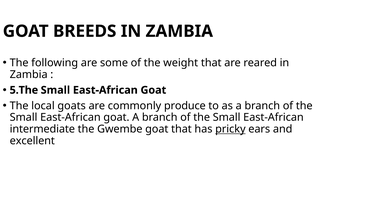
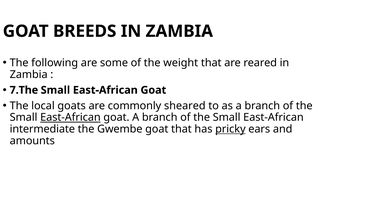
5.The: 5.The -> 7.The
produce: produce -> sheared
East-African at (70, 117) underline: none -> present
excellent: excellent -> amounts
